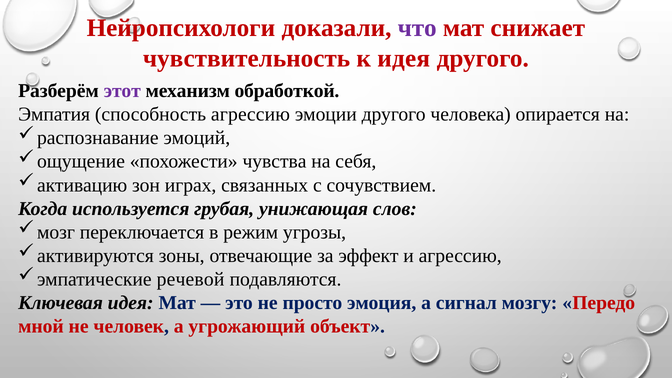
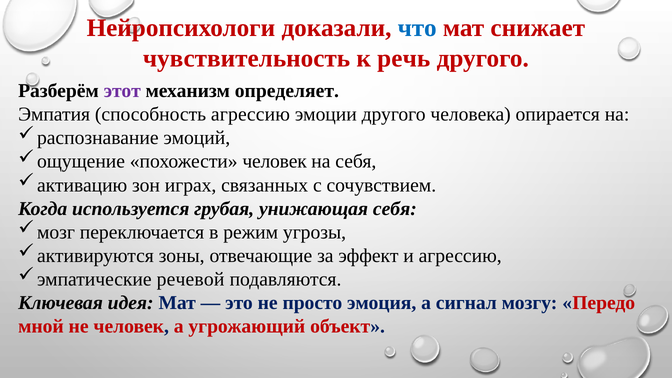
что colour: purple -> blue
к идея: идея -> речь
обработкой: обработкой -> определяет
похожести чувства: чувства -> человек
унижающая слов: слов -> себя
